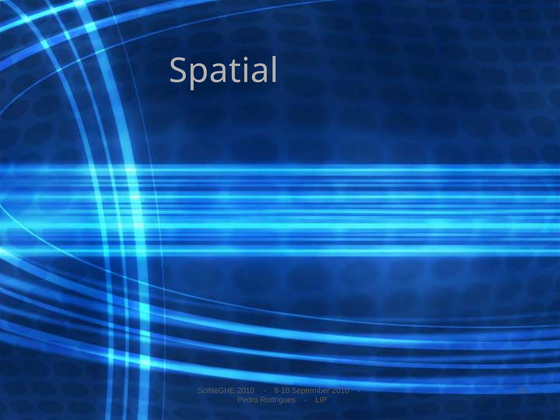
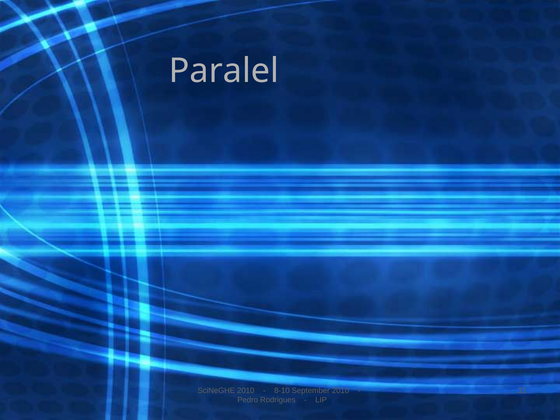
Spatial: Spatial -> Paralel
